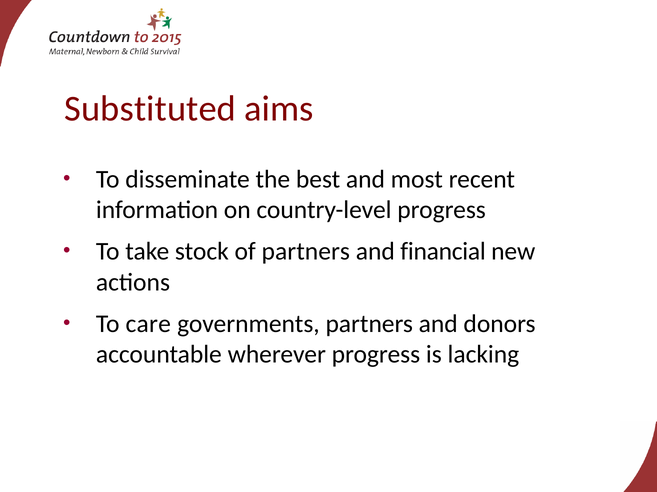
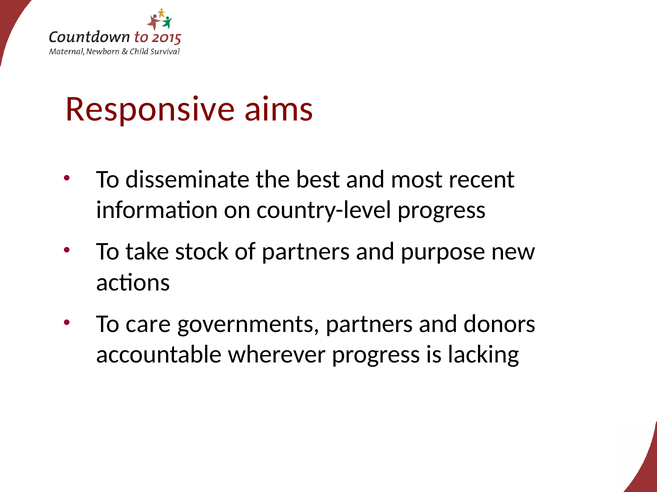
Substituted: Substituted -> Responsive
financial: financial -> purpose
